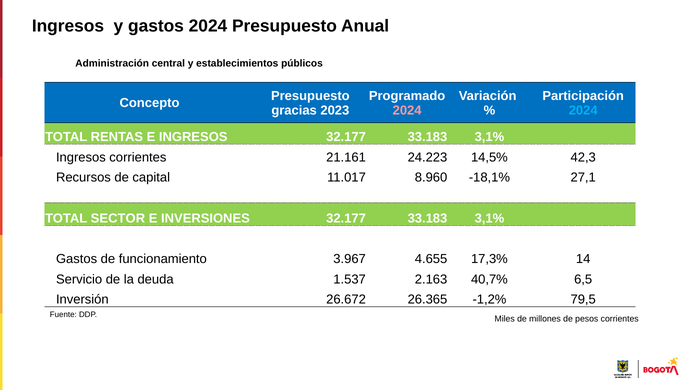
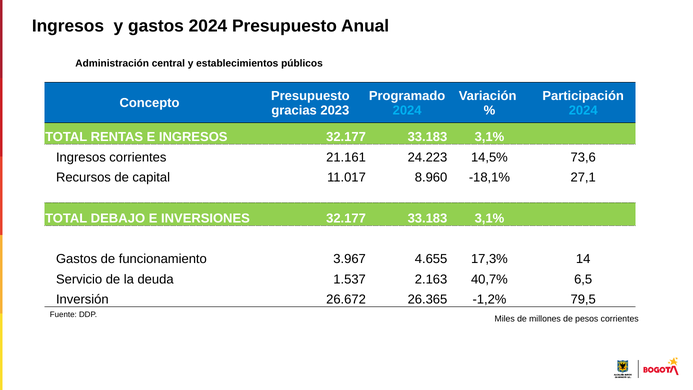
2024 at (407, 110) colour: pink -> light blue
42,3: 42,3 -> 73,6
SECTOR: SECTOR -> DEBAJO
